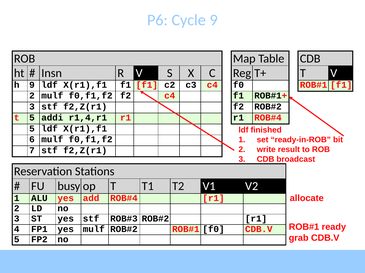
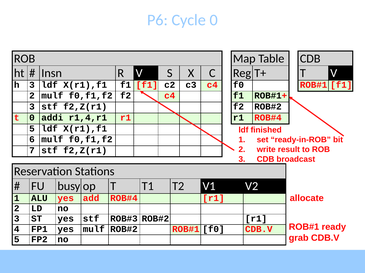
Cycle 9: 9 -> 0
h 9: 9 -> 3
t 5: 5 -> 0
